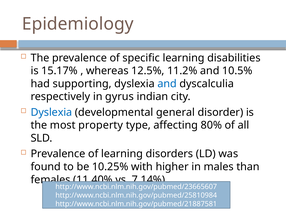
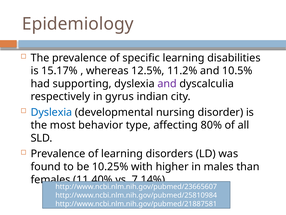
and at (167, 84) colour: blue -> purple
general: general -> nursing
property: property -> behavior
